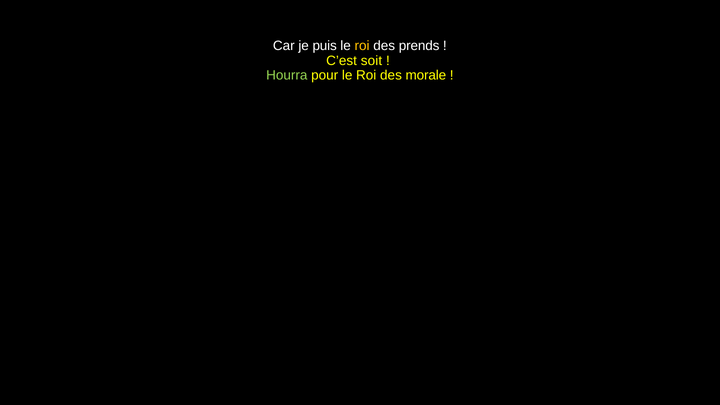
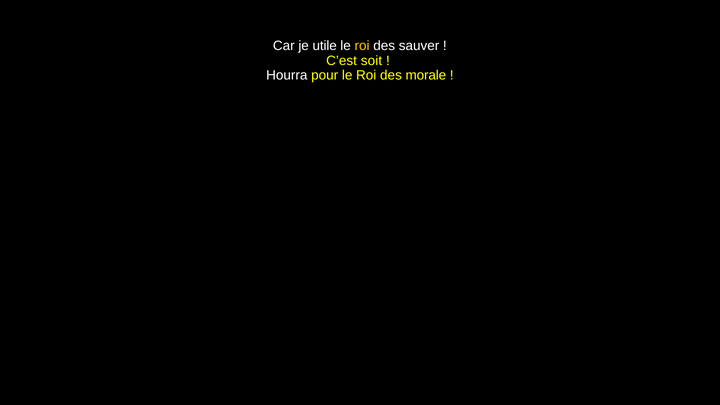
puis: puis -> utile
prends: prends -> sauver
Hourra colour: light green -> white
